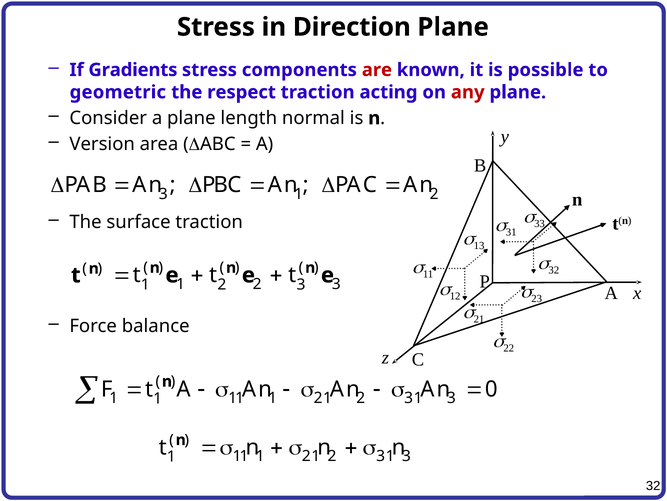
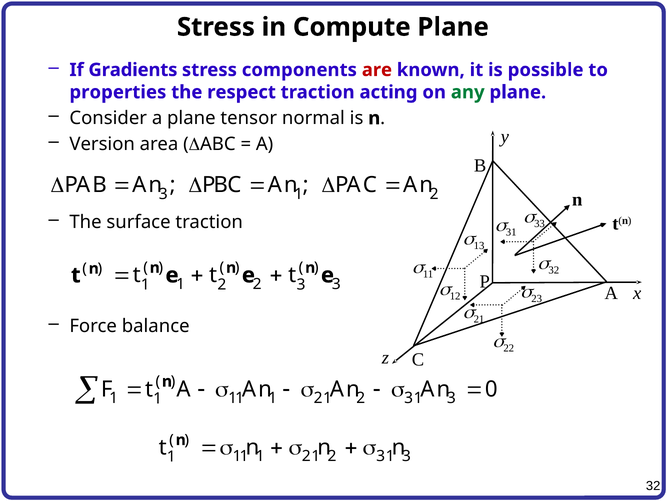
Direction: Direction -> Compute
geometric: geometric -> properties
any colour: red -> green
length: length -> tensor
